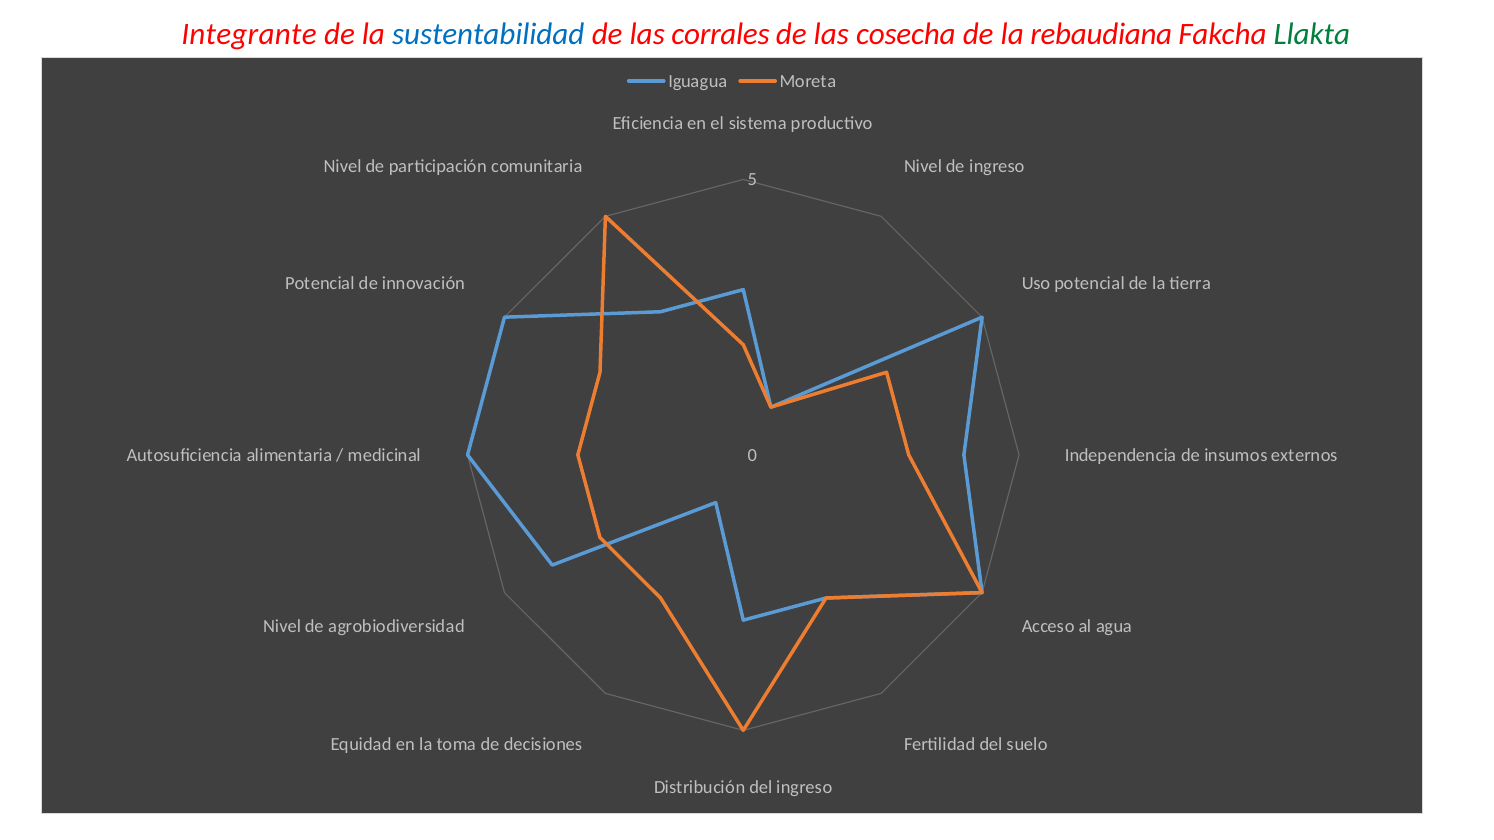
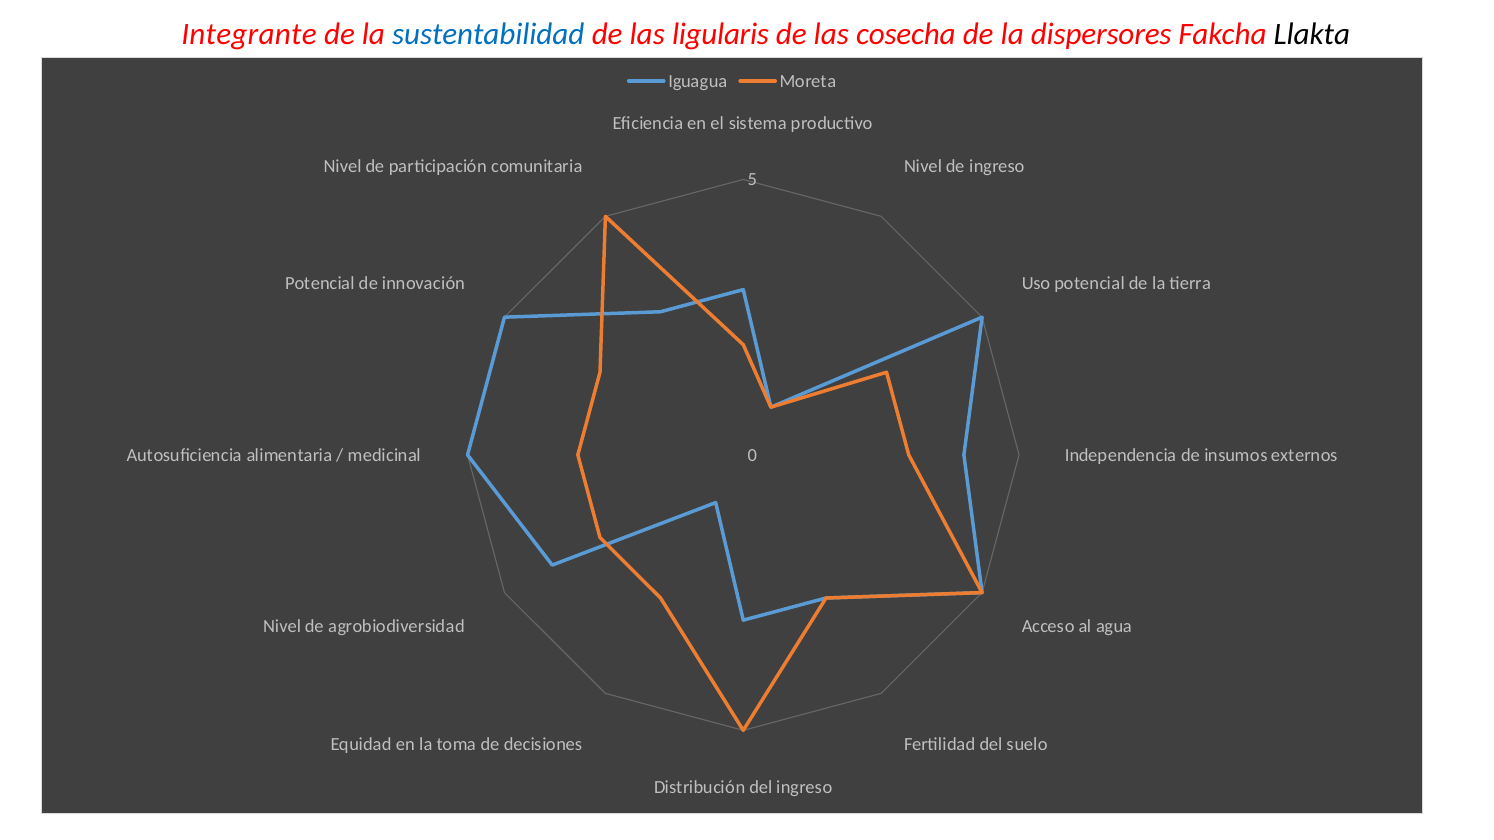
corrales: corrales -> ligularis
rebaudiana: rebaudiana -> dispersores
Llakta colour: green -> black
